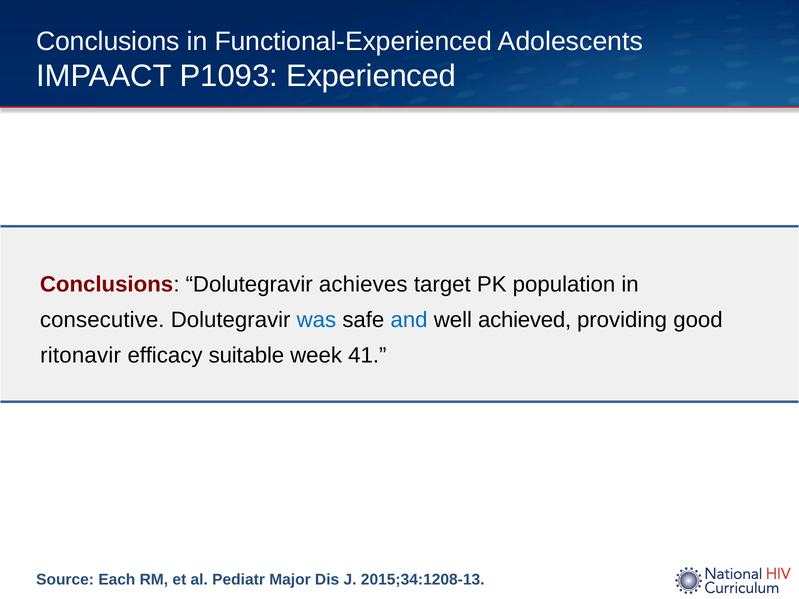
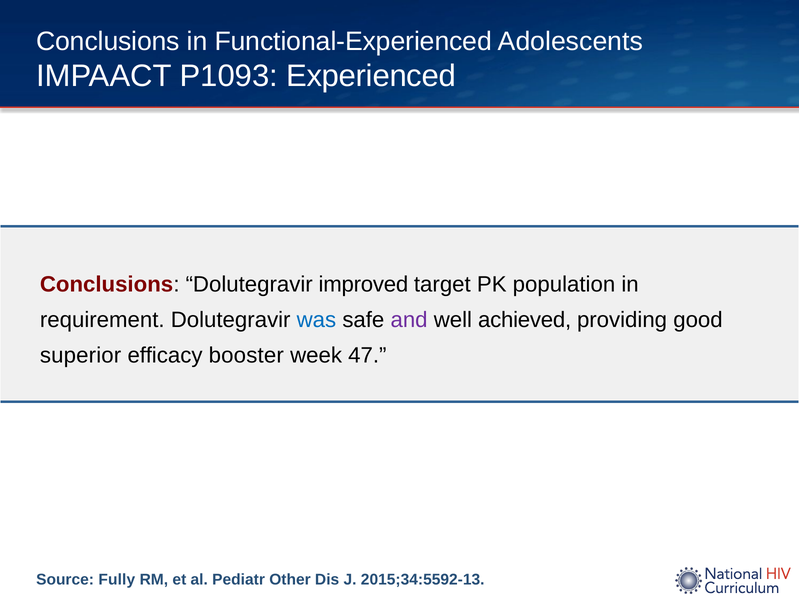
achieves: achieves -> improved
consecutive: consecutive -> requirement
and colour: blue -> purple
ritonavir: ritonavir -> superior
suitable: suitable -> booster
41: 41 -> 47
Each: Each -> Fully
Major: Major -> Other
2015;34:1208-13: 2015;34:1208-13 -> 2015;34:5592-13
